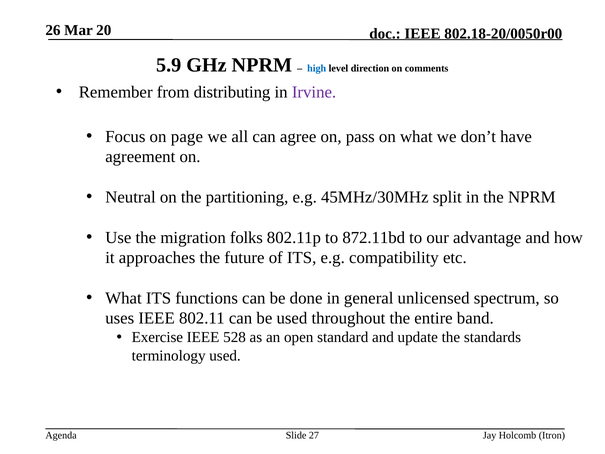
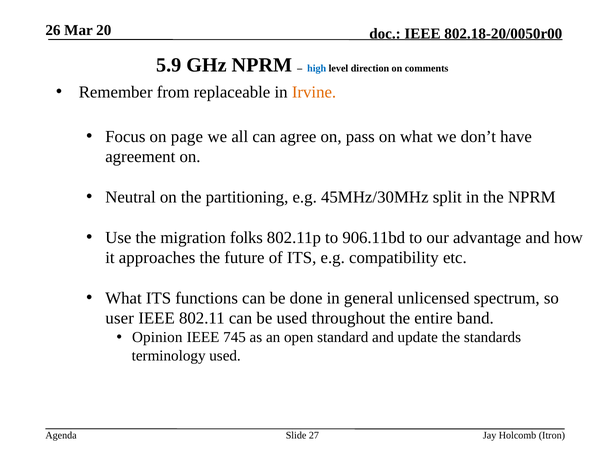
distributing: distributing -> replaceable
Irvine colour: purple -> orange
872.11bd: 872.11bd -> 906.11bd
uses: uses -> user
Exercise: Exercise -> Opinion
528: 528 -> 745
